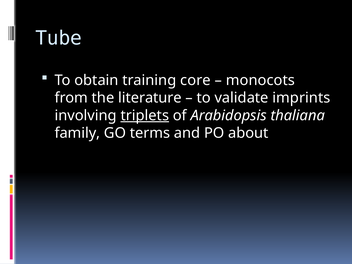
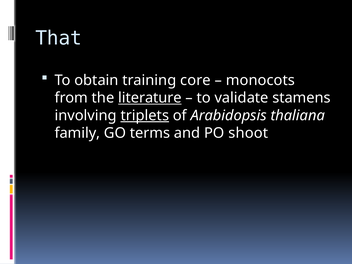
Tube: Tube -> That
literature underline: none -> present
imprints: imprints -> stamens
about: about -> shoot
